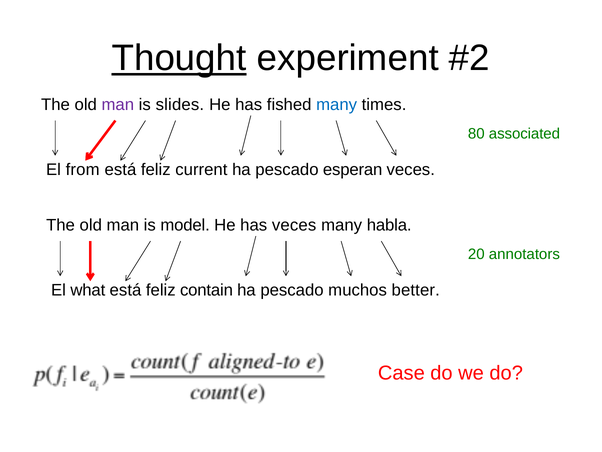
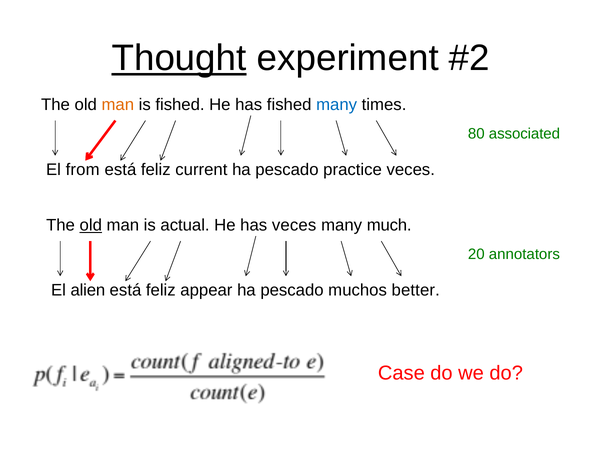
man at (118, 105) colour: purple -> orange
is slides: slides -> fished
esperan: esperan -> practice
old at (91, 225) underline: none -> present
model: model -> actual
habla: habla -> much
what: what -> alien
contain: contain -> appear
